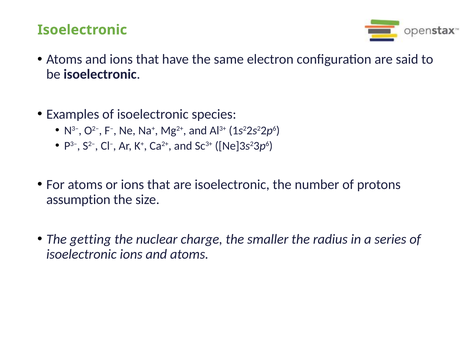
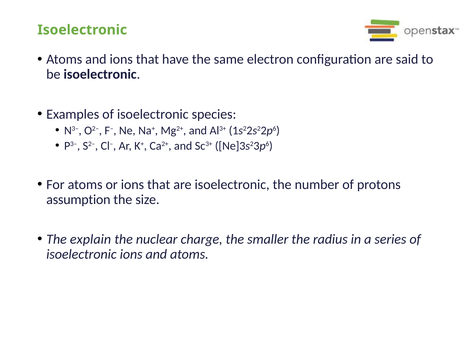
getting: getting -> explain
